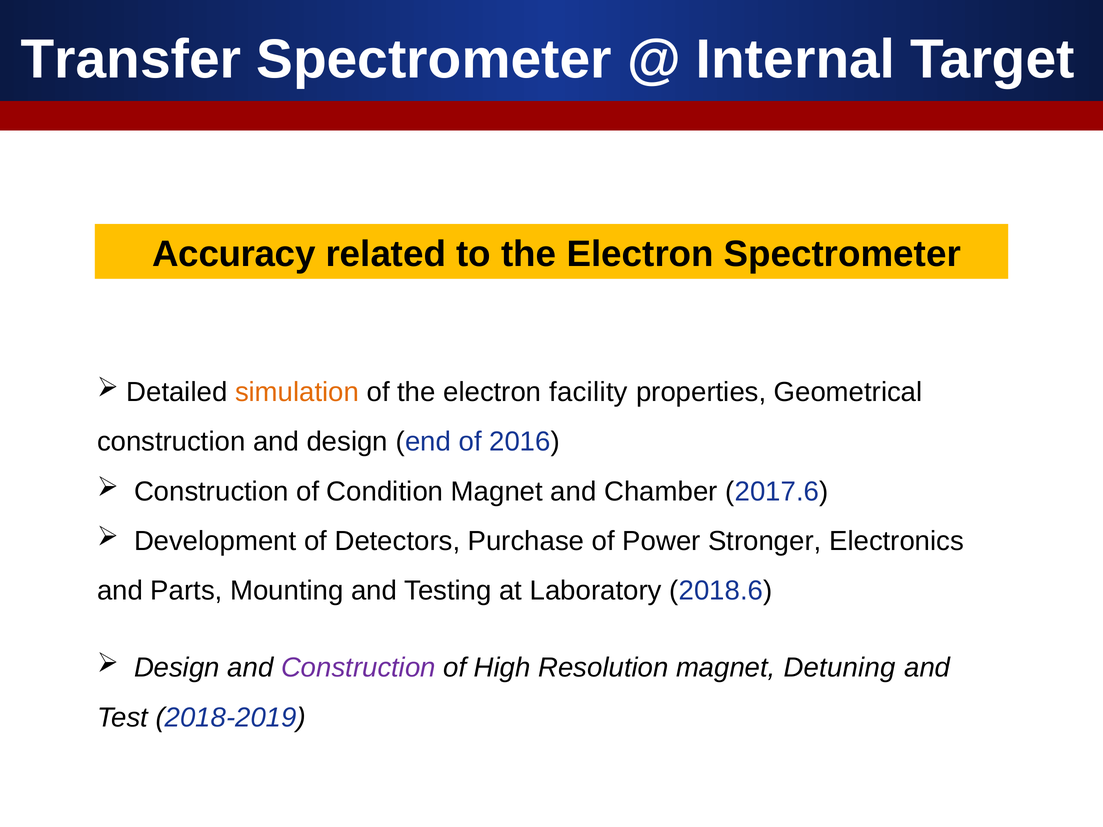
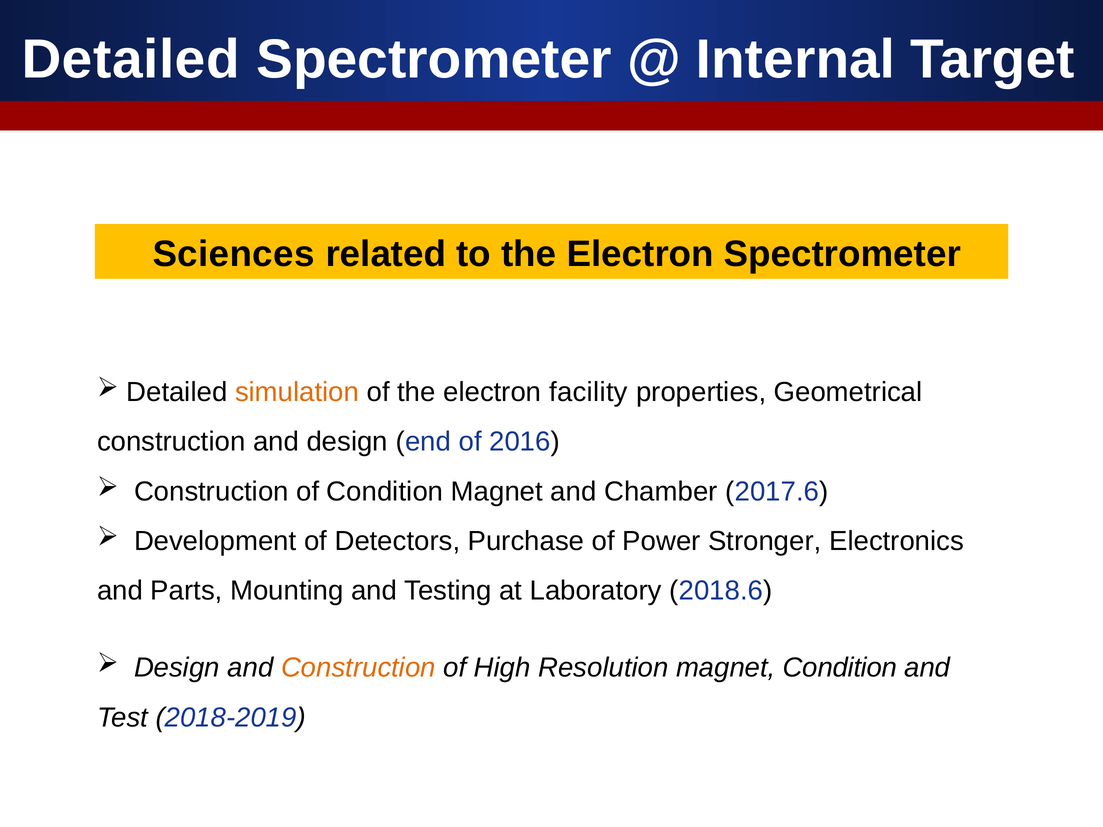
Transfer at (131, 60): Transfer -> Detailed
Accuracy: Accuracy -> Sciences
Construction at (358, 668) colour: purple -> orange
magnet Detuning: Detuning -> Condition
